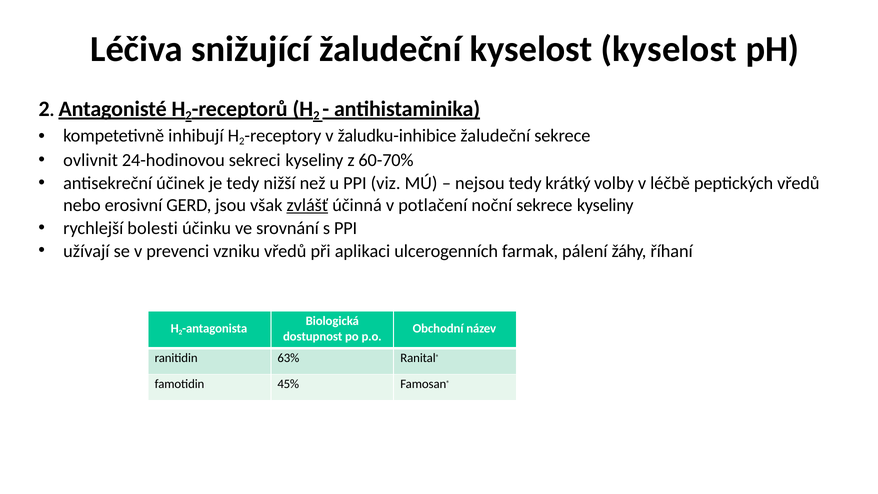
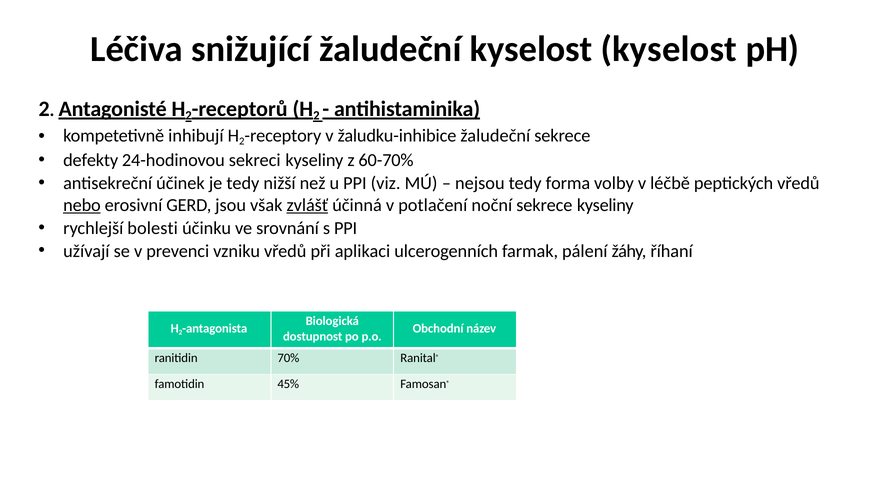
ovlivnit: ovlivnit -> defekty
krátký: krátký -> forma
nebo underline: none -> present
63%: 63% -> 70%
